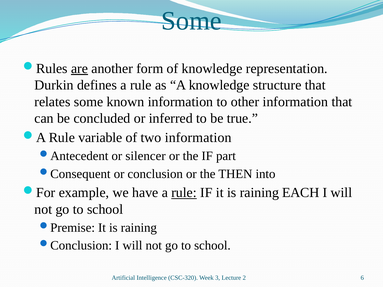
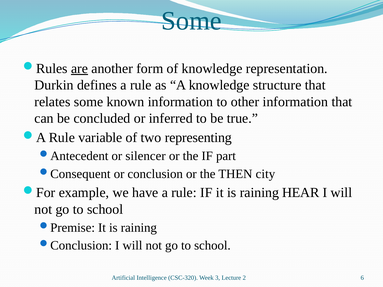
two information: information -> representing
into: into -> city
rule at (184, 193) underline: present -> none
EACH: EACH -> HEAR
